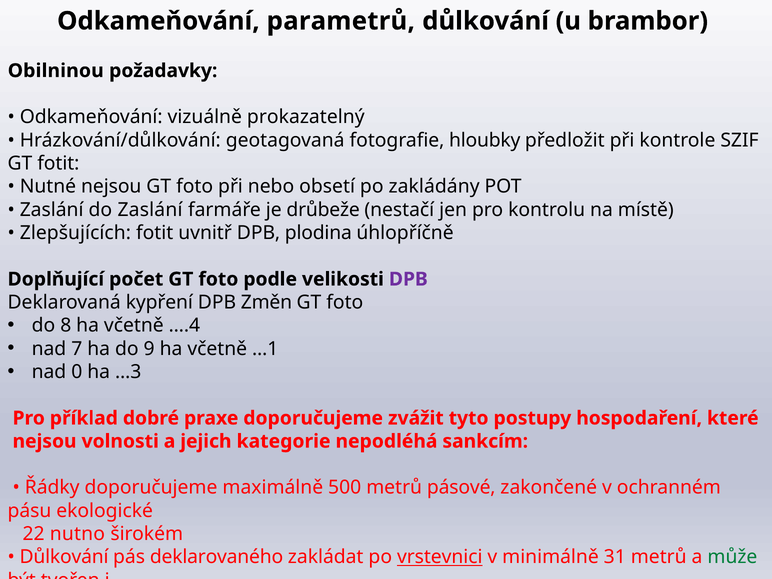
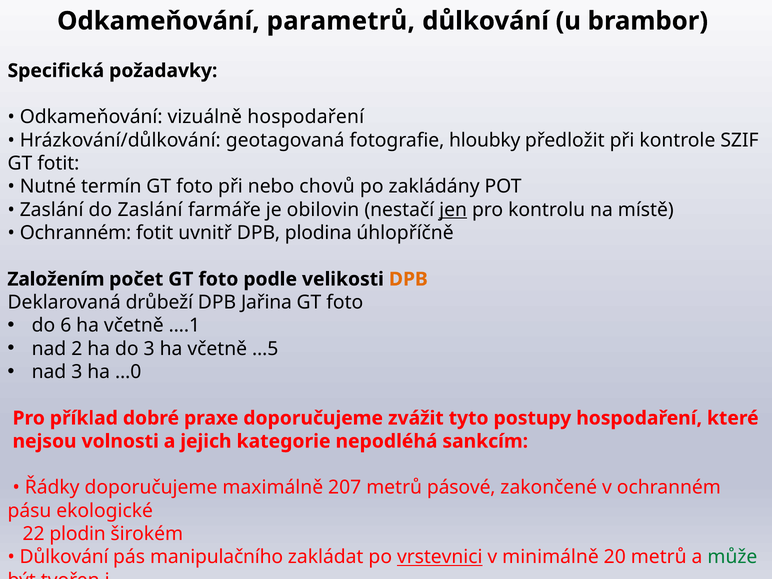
Obilninou: Obilninou -> Specifická
vizuálně prokazatelný: prokazatelný -> hospodaření
Nutné nejsou: nejsou -> termín
obsetí: obsetí -> chovů
drůbeže: drůbeže -> obilovin
jen underline: none -> present
Zlepšujících at (75, 233): Zlepšujících -> Ochranném
Doplňující: Doplňující -> Založením
DPB at (408, 279) colour: purple -> orange
kypření: kypření -> drůbeží
Změn: Změn -> Jařina
8: 8 -> 6
….4: ….4 -> ….1
7: 7 -> 2
do 9: 9 -> 3
…1: …1 -> …5
nad 0: 0 -> 3
…3: …3 -> …0
500: 500 -> 207
nutno: nutno -> plodin
deklarovaného: deklarovaného -> manipulačního
31: 31 -> 20
